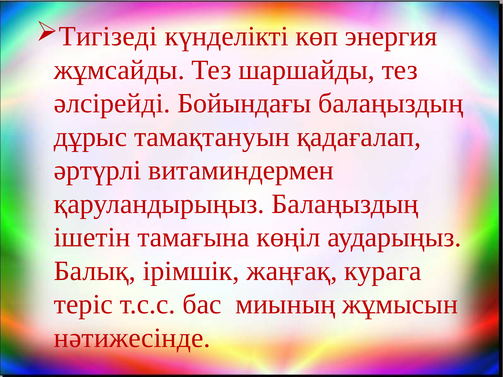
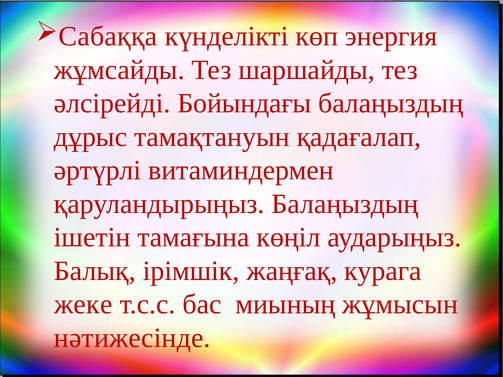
Тигізеді: Тигізеді -> Сабаққа
теріс: теріс -> жеке
